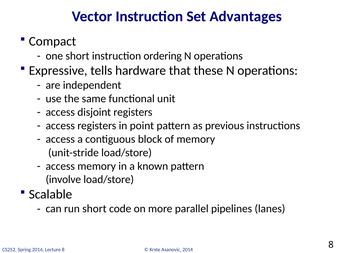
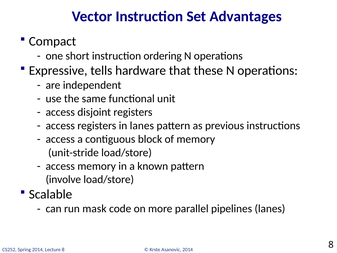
in point: point -> lanes
run short: short -> mask
